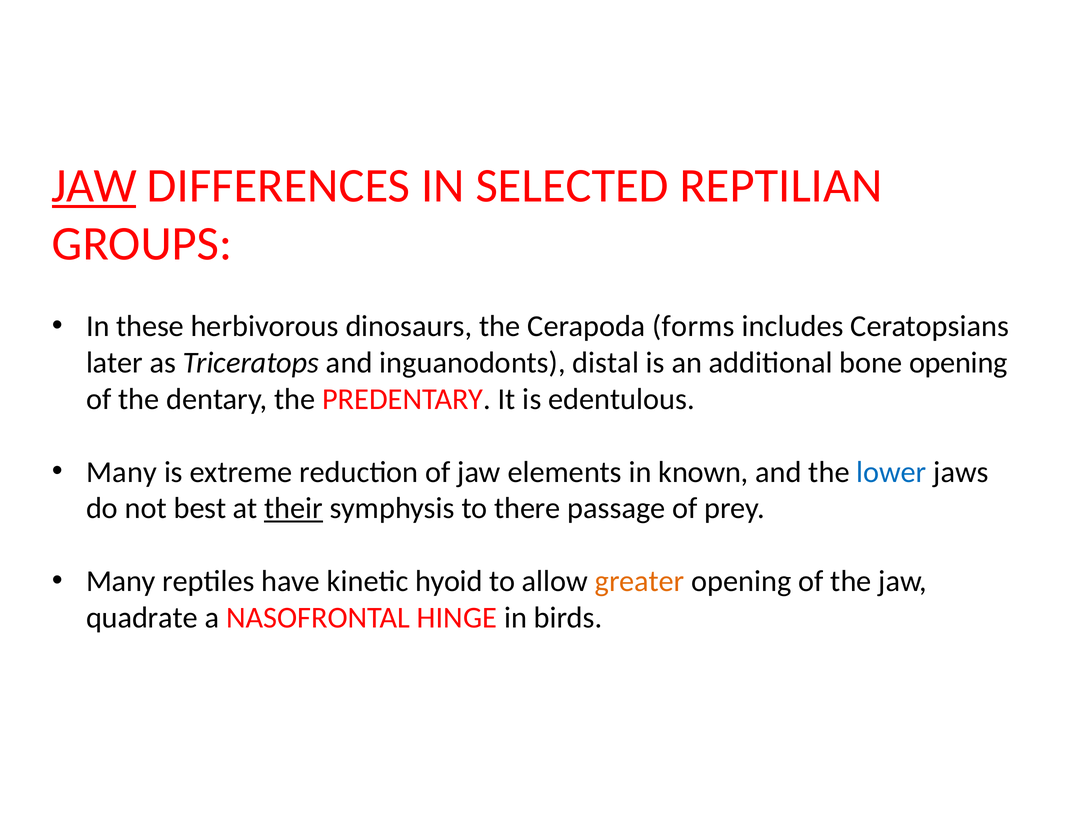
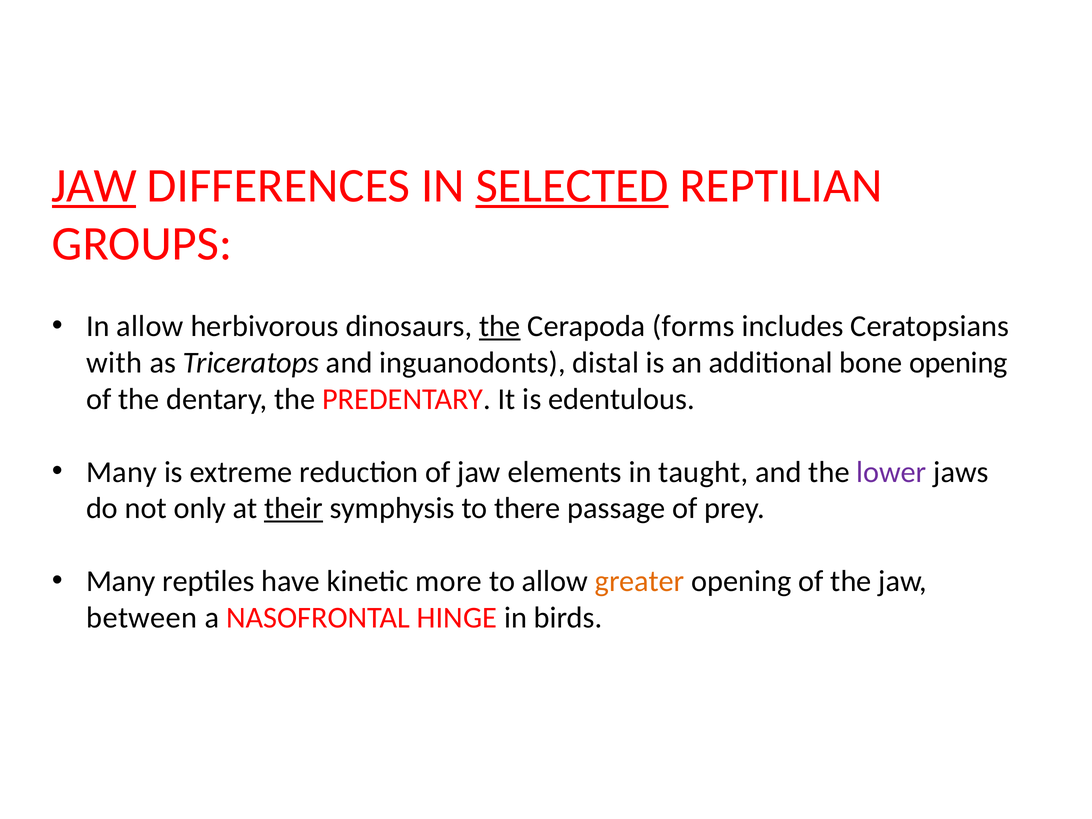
SELECTED underline: none -> present
In these: these -> allow
the at (500, 326) underline: none -> present
later: later -> with
known: known -> taught
lower colour: blue -> purple
best: best -> only
hyoid: hyoid -> more
quadrate: quadrate -> between
